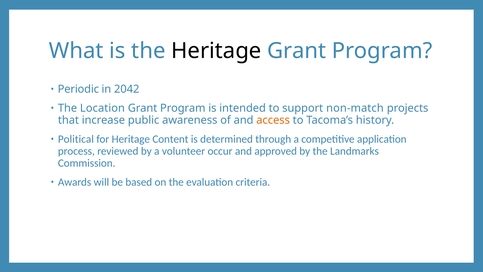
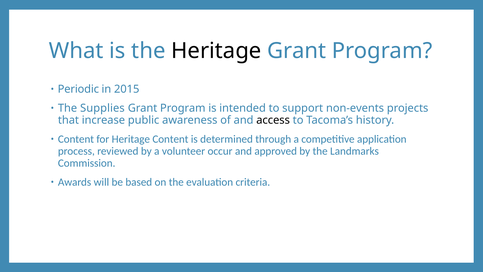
2042: 2042 -> 2015
Location: Location -> Supplies
non-match: non-match -> non-events
access colour: orange -> black
Political at (76, 139): Political -> Content
